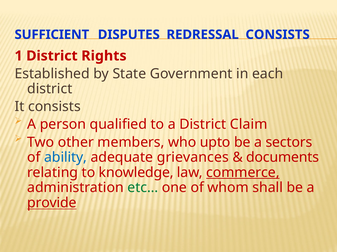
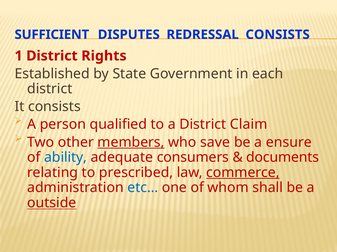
members underline: none -> present
upto: upto -> save
sectors: sectors -> ensure
grievances: grievances -> consumers
knowledge: knowledge -> prescribed
etc… colour: green -> blue
provide: provide -> outside
